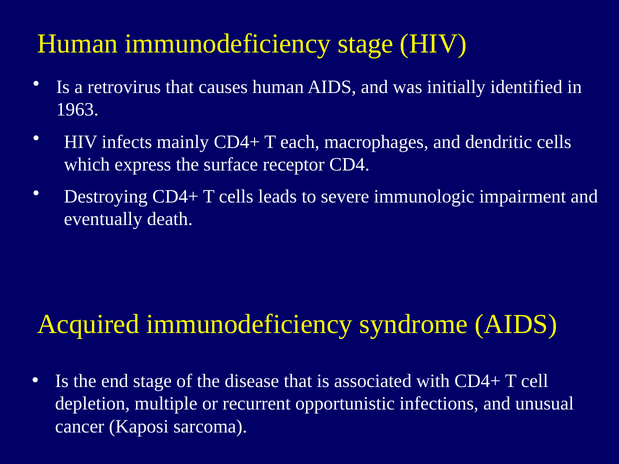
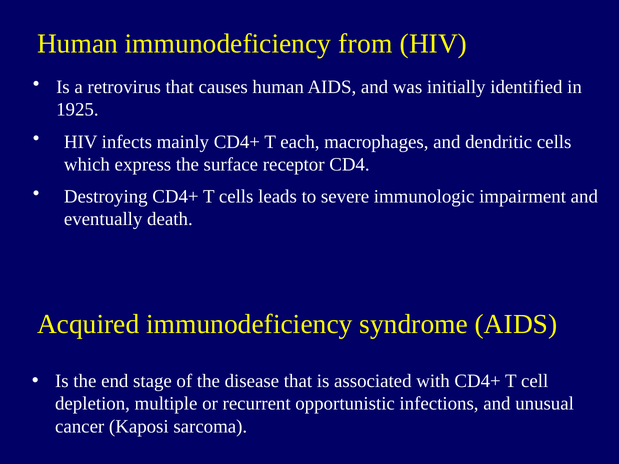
immunodeficiency stage: stage -> from
1963: 1963 -> 1925
